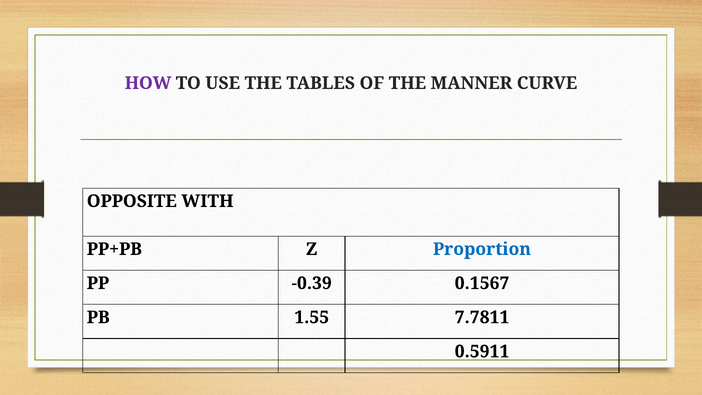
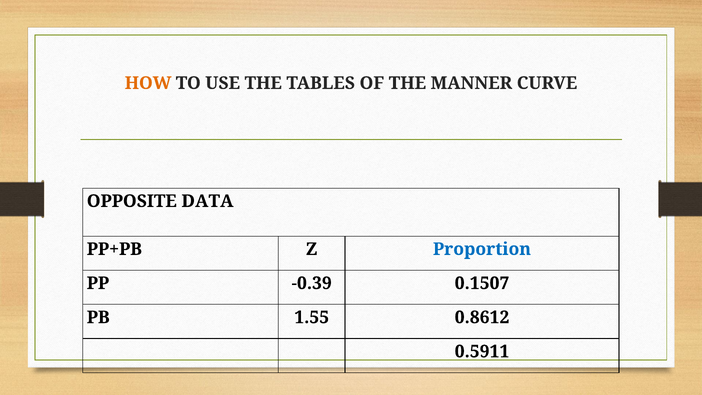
HOW colour: purple -> orange
WITH: WITH -> DATA
0.1567: 0.1567 -> 0.1507
7.7811: 7.7811 -> 0.8612
